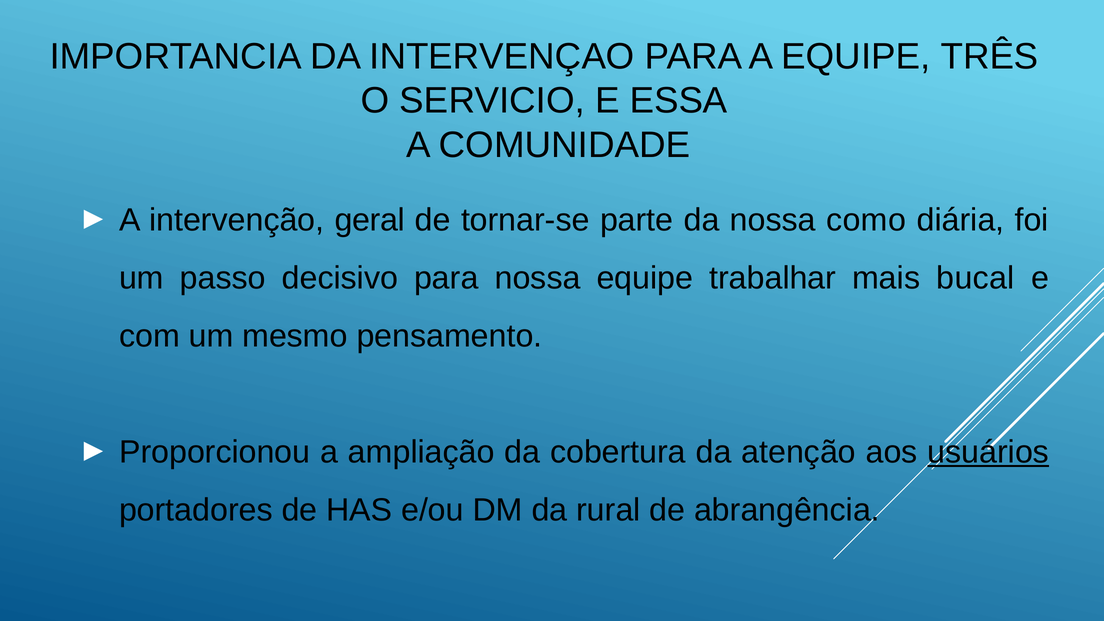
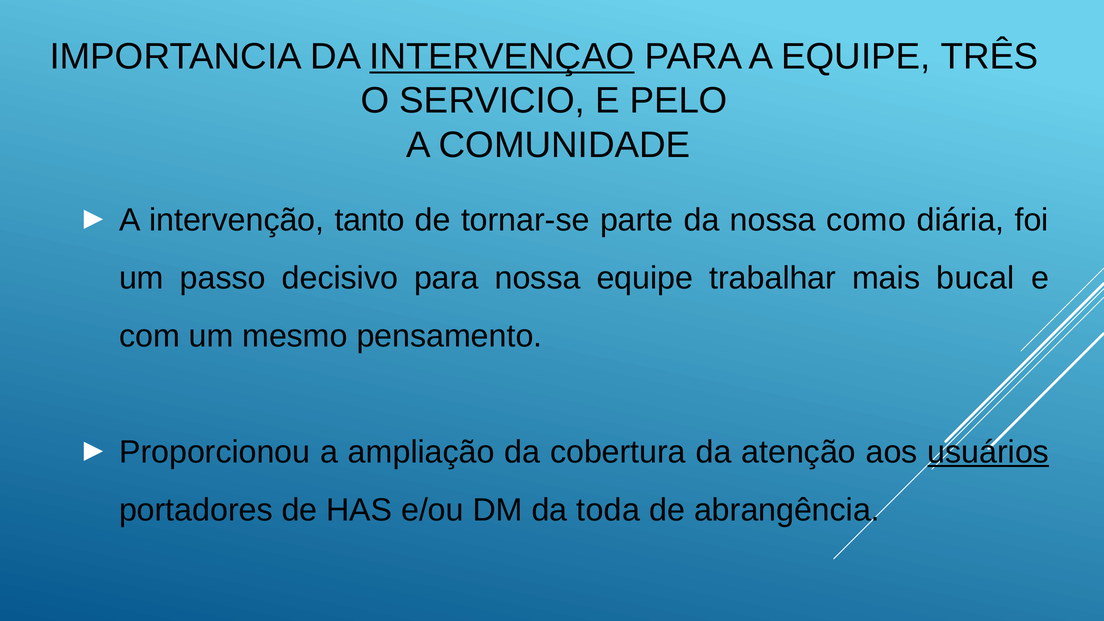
INTERVENÇAO underline: none -> present
ESSA: ESSA -> PELO
geral: geral -> tanto
rural: rural -> toda
